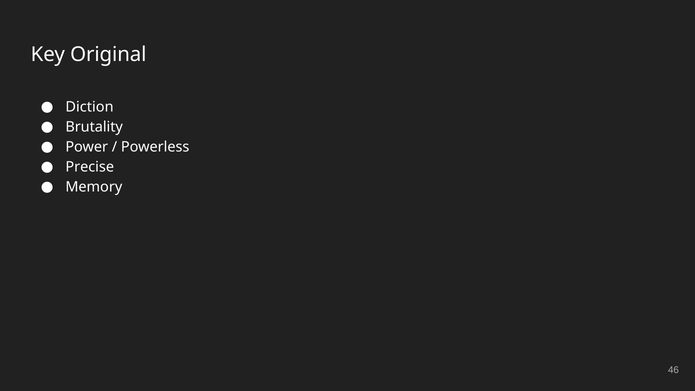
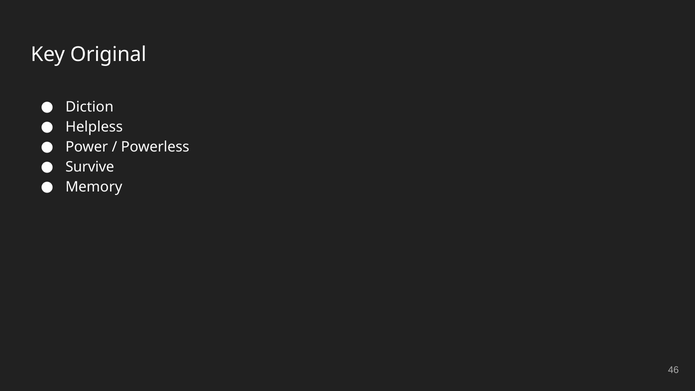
Brutality: Brutality -> Helpless
Precise: Precise -> Survive
